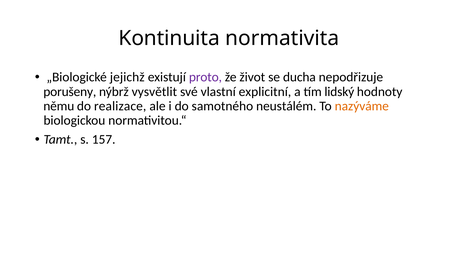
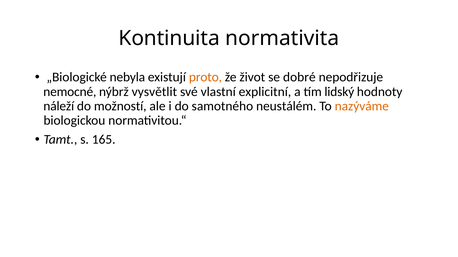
jejichž: jejichž -> nebyla
proto colour: purple -> orange
ducha: ducha -> dobré
porušeny: porušeny -> nemocné
němu: němu -> náleží
realizace: realizace -> možností
157: 157 -> 165
